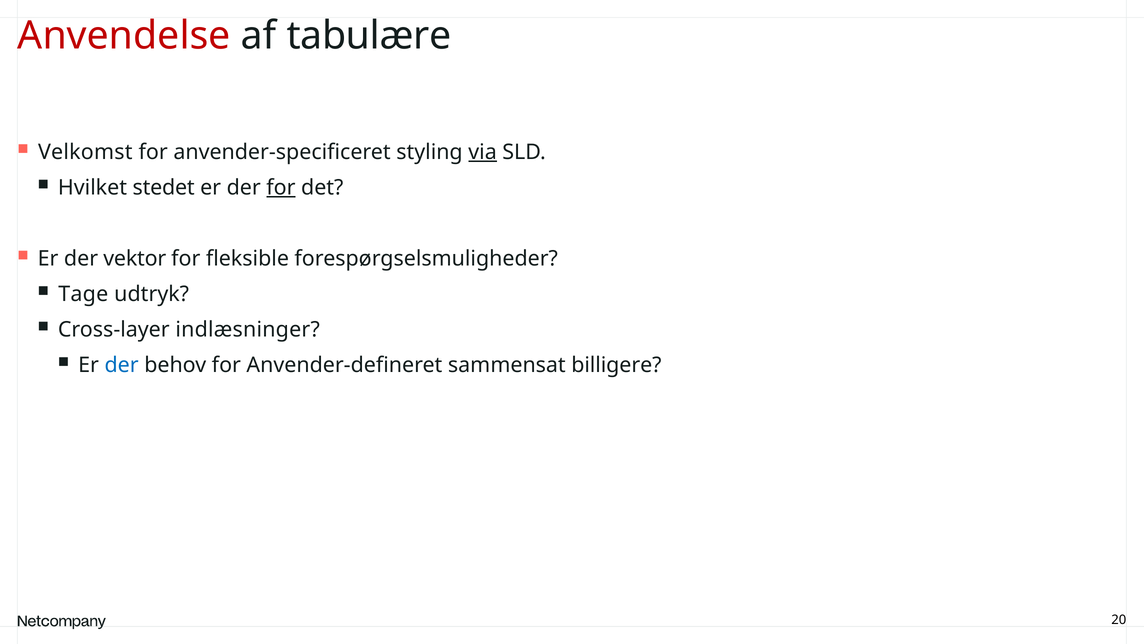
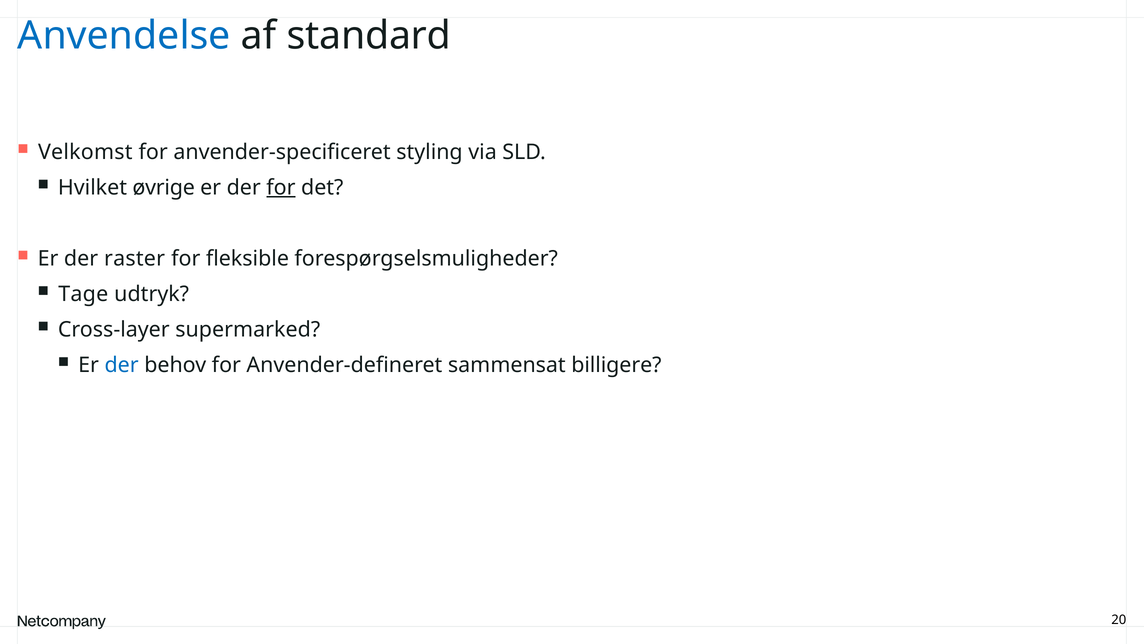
Anvendelse colour: red -> blue
tabulære: tabulære -> standard
via underline: present -> none
stedet: stedet -> øvrige
vektor: vektor -> raster
indlæsninger: indlæsninger -> supermarked
